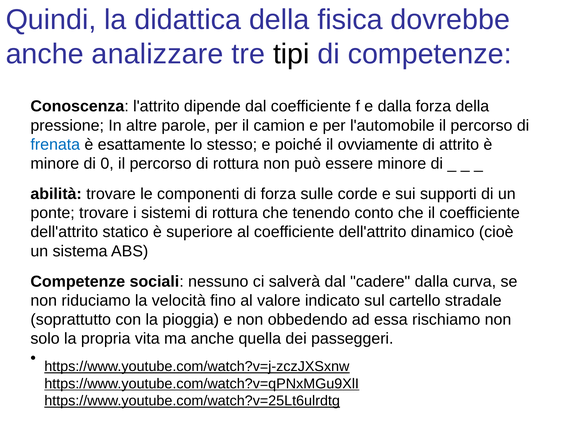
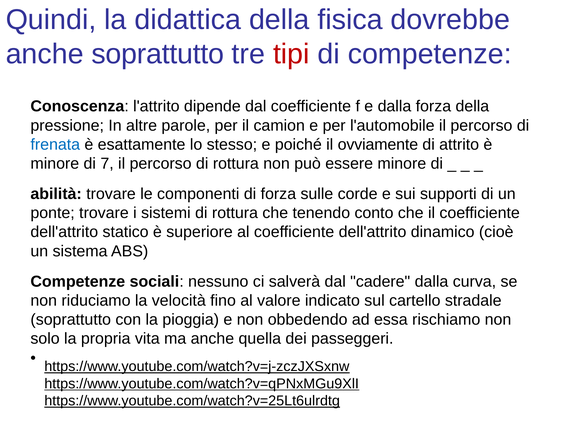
anche analizzare: analizzare -> soprattutto
tipi colour: black -> red
0: 0 -> 7
